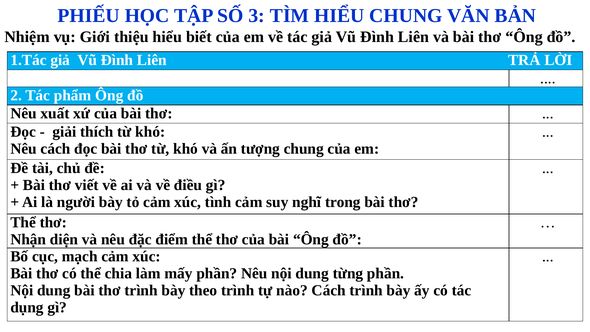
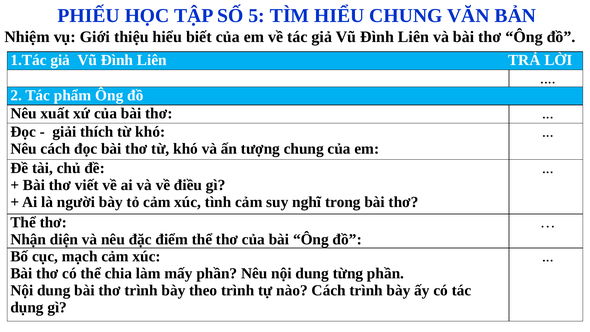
3: 3 -> 5
